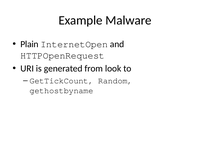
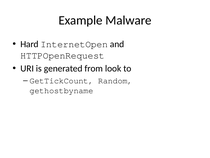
Plain: Plain -> Hard
